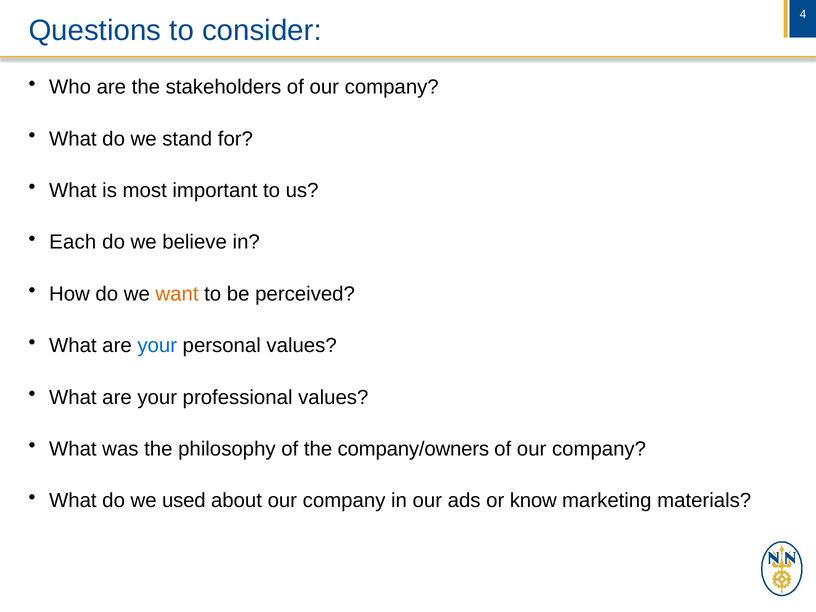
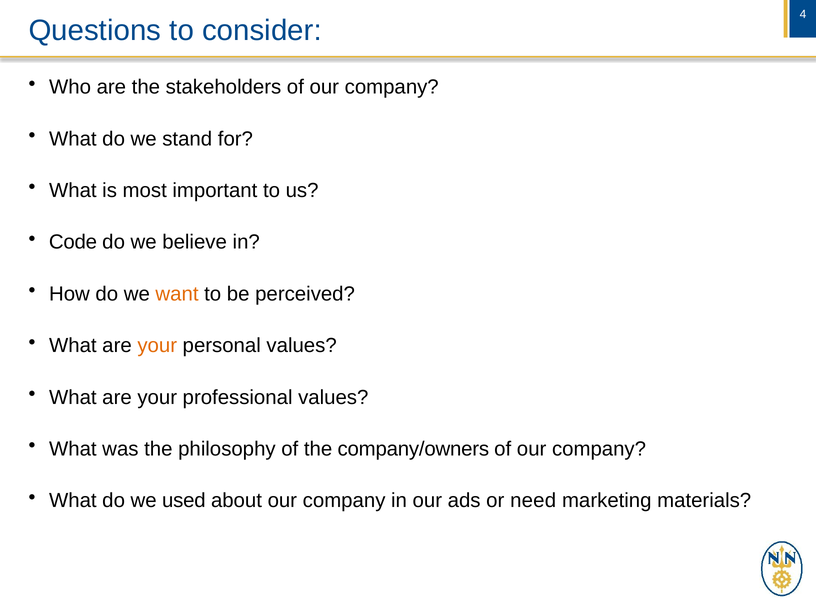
Each: Each -> Code
your at (157, 346) colour: blue -> orange
know: know -> need
